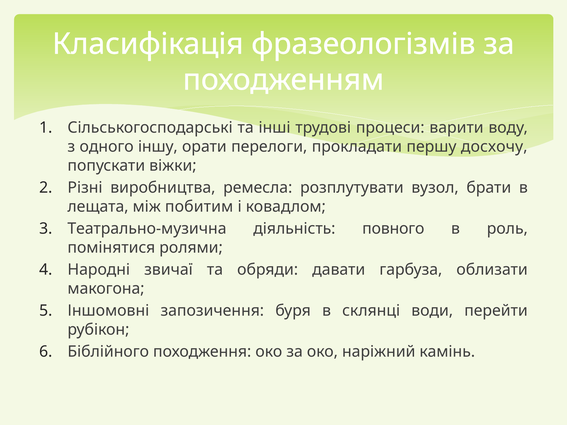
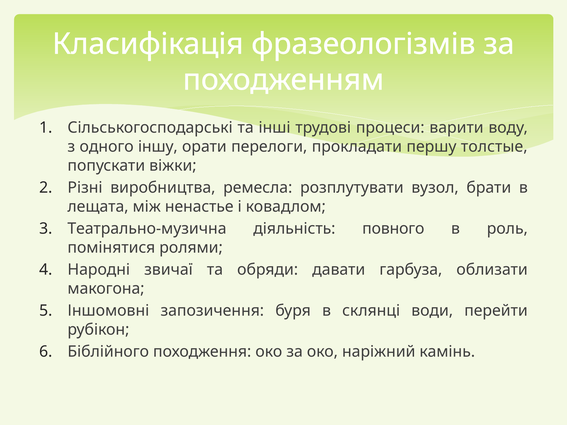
досхочу: досхочу -> толстые
побитим: побитим -> ненастье
